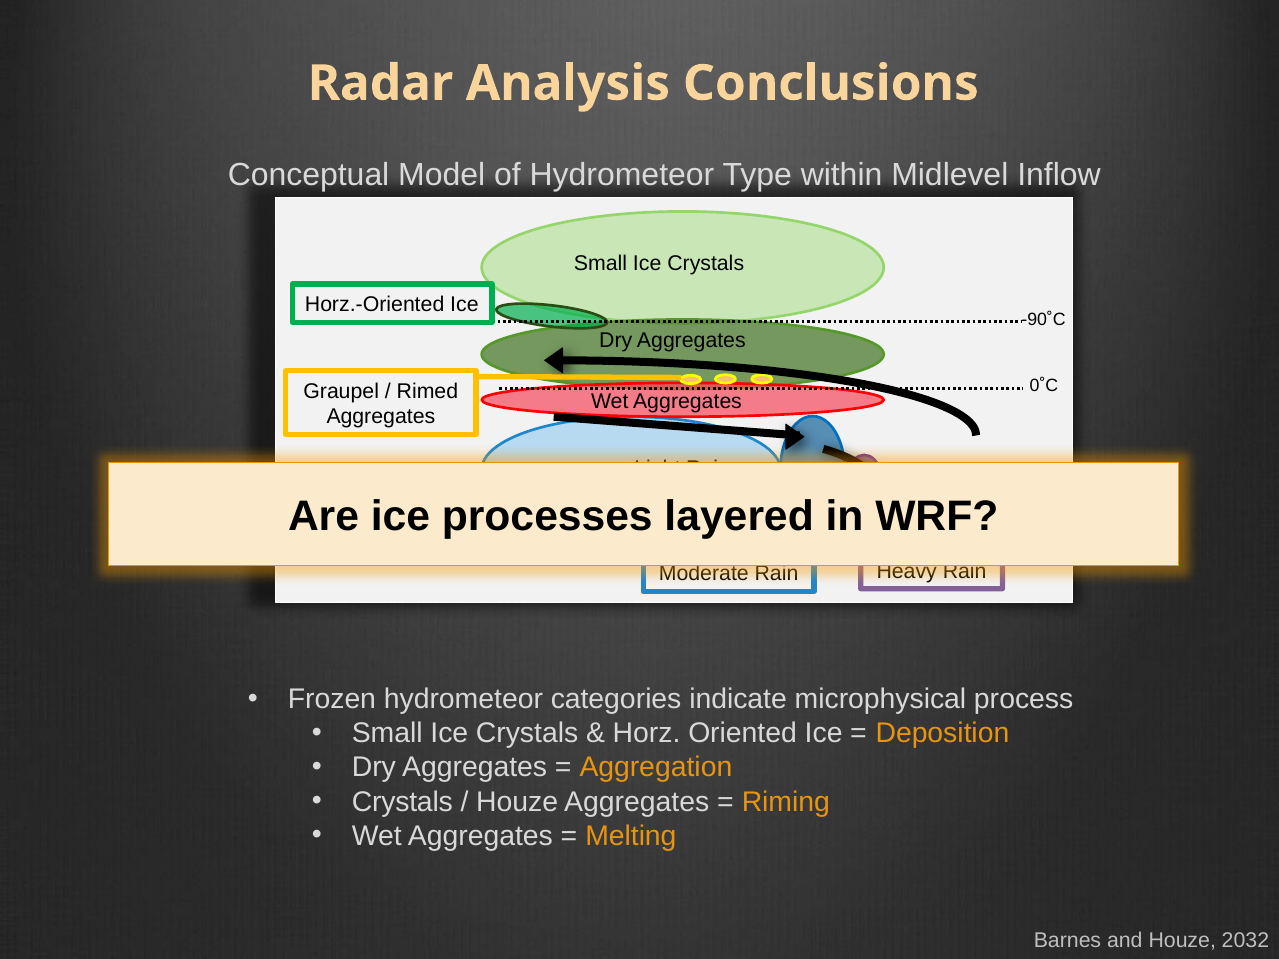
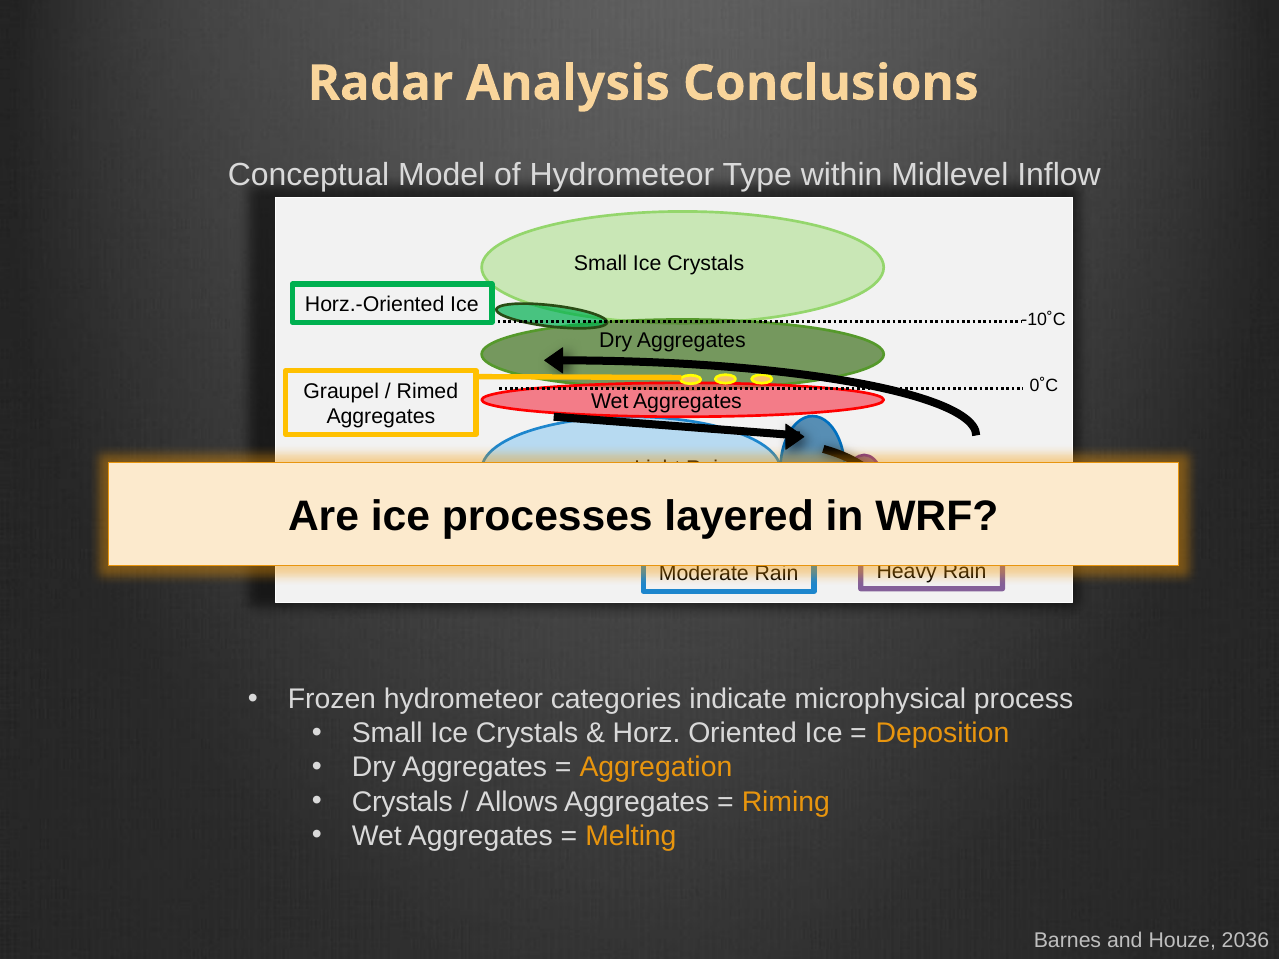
-90˚C: -90˚C -> -10˚C
Houze at (517, 802): Houze -> Allows
2032: 2032 -> 2036
